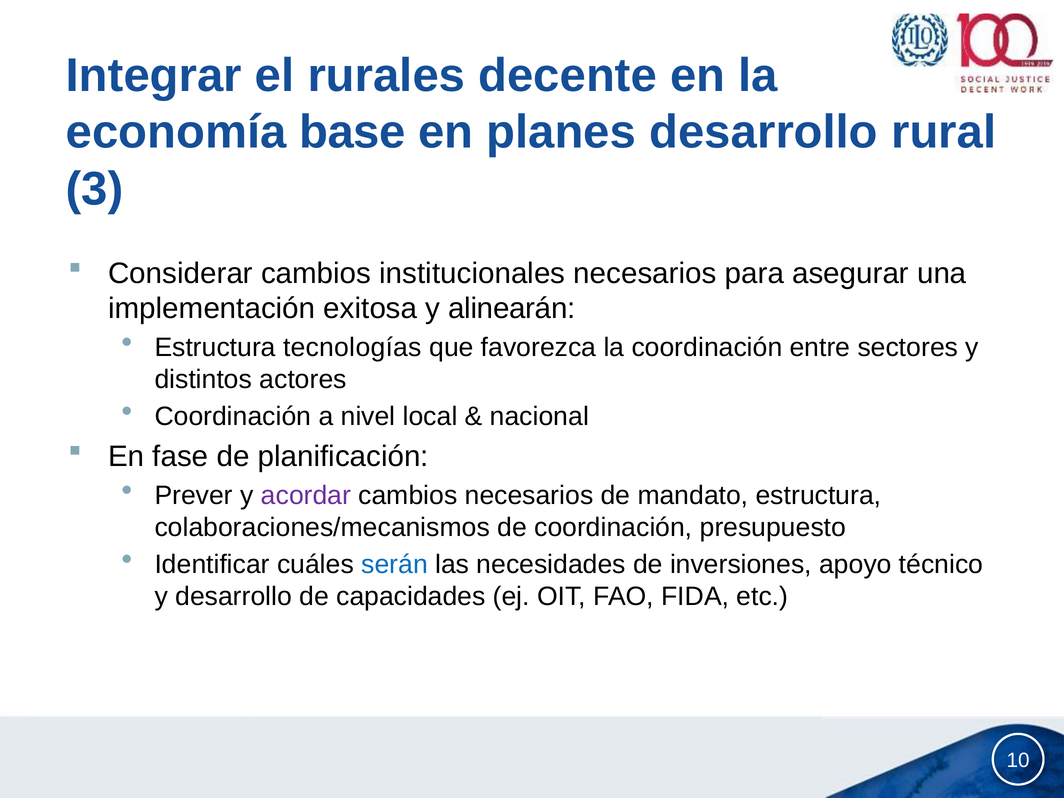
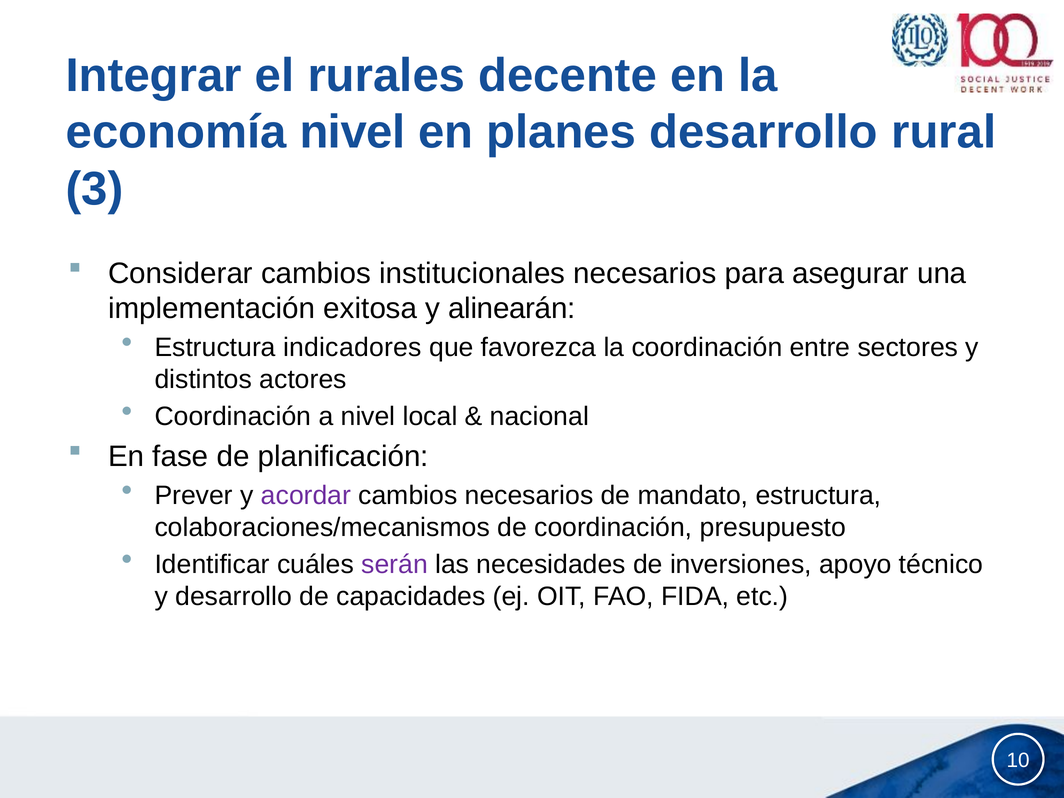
economía base: base -> nivel
tecnologías: tecnologías -> indicadores
serán colour: blue -> purple
